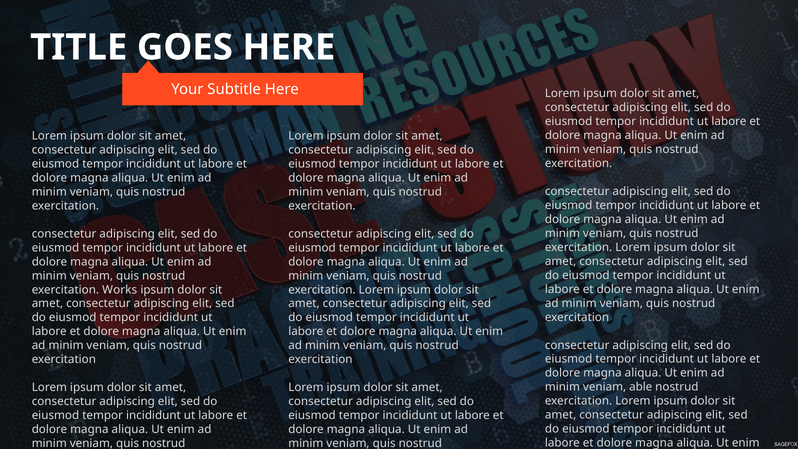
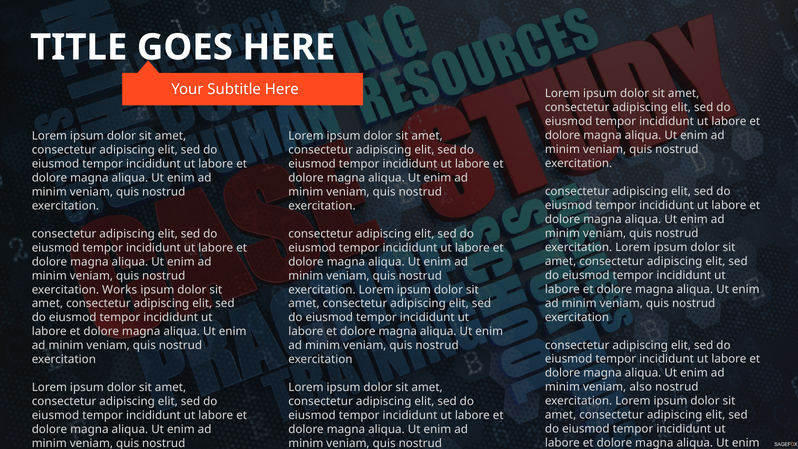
able: able -> also
